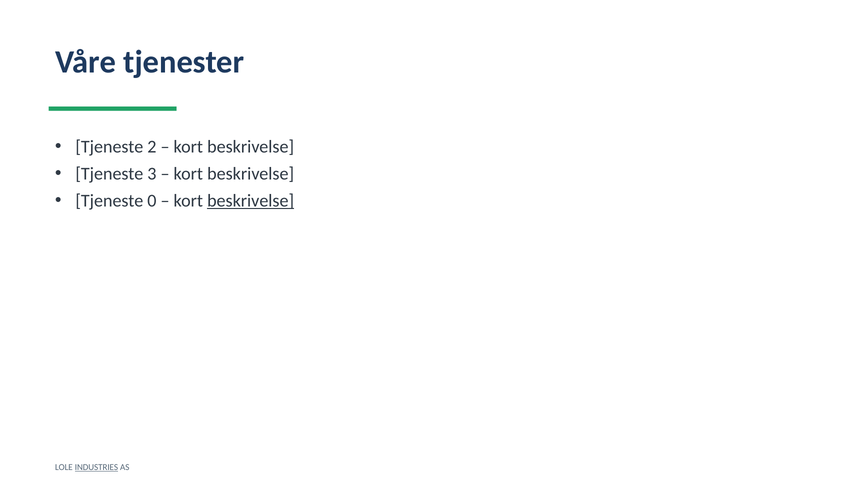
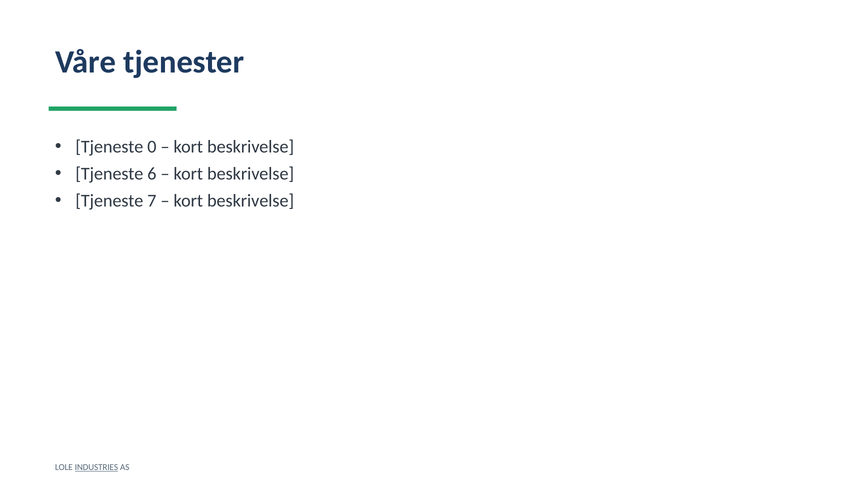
2: 2 -> 0
3: 3 -> 6
0: 0 -> 7
beskrivelse at (251, 201) underline: present -> none
